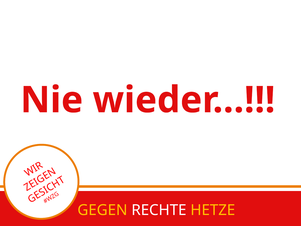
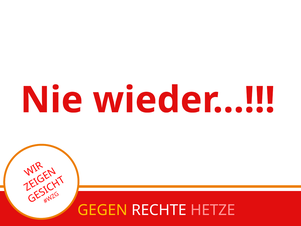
HETZE colour: yellow -> pink
